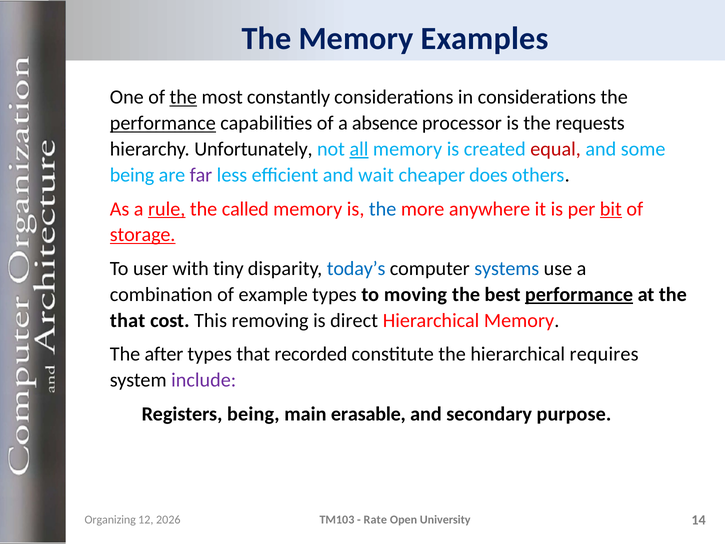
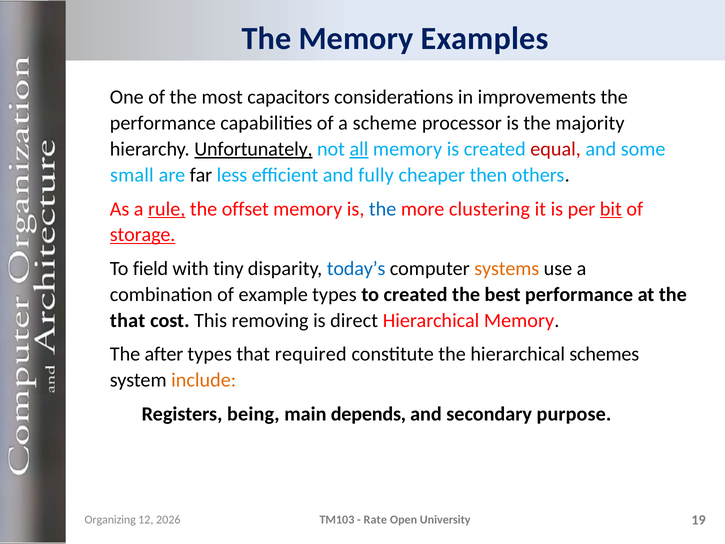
the at (183, 97) underline: present -> none
constantly: constantly -> capacitors
in considerations: considerations -> improvements
performance at (163, 123) underline: present -> none
absence: absence -> scheme
requests: requests -> majority
Unfortunately underline: none -> present
being at (132, 175): being -> small
far colour: purple -> black
wait: wait -> fully
does: does -> then
called: called -> offset
anywhere: anywhere -> clustering
user: user -> field
systems colour: blue -> orange
to moving: moving -> created
performance at (579, 294) underline: present -> none
recorded: recorded -> required
requires: requires -> schemes
include colour: purple -> orange
erasable: erasable -> depends
14: 14 -> 19
